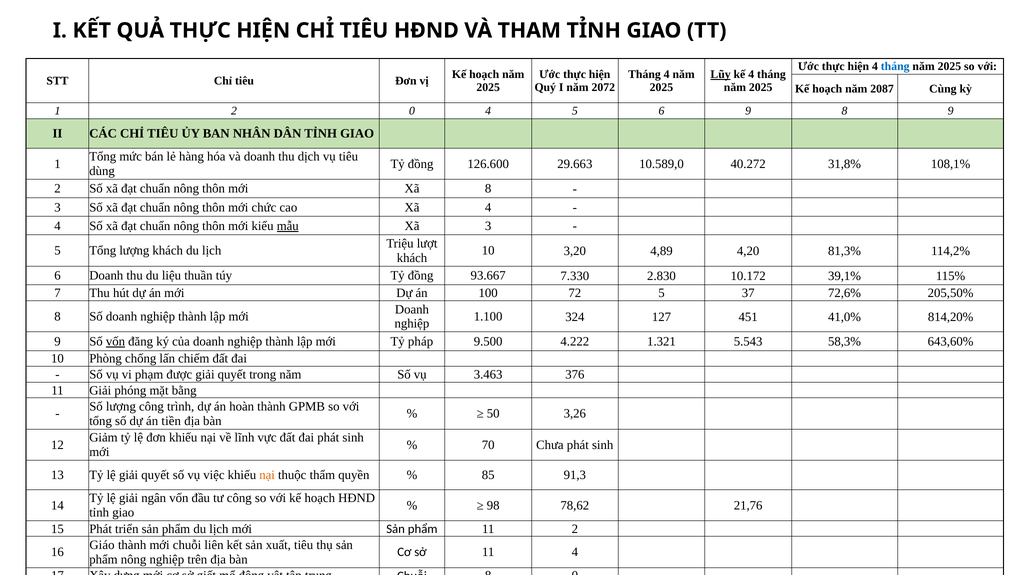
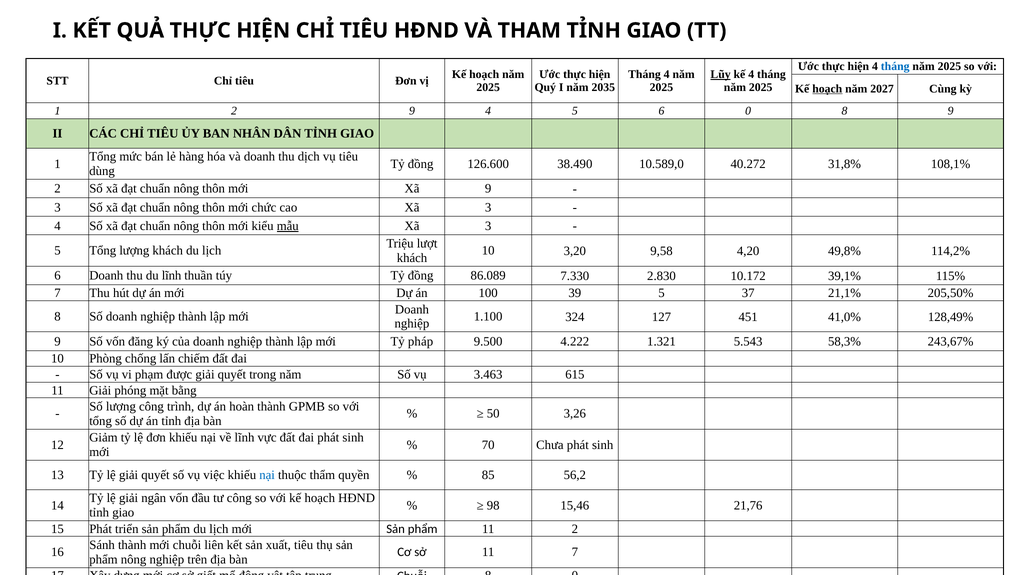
2072: 2072 -> 2035
hoạch at (827, 89) underline: none -> present
2087: 2087 -> 2027
2 0: 0 -> 9
6 9: 9 -> 0
29.663: 29.663 -> 38.490
Xã 8: 8 -> 9
cao Xã 4: 4 -> 3
4,89: 4,89 -> 9,58
81,3%: 81,3% -> 49,8%
du liệu: liệu -> lĩnh
93.667: 93.667 -> 86.089
72: 72 -> 39
72,6%: 72,6% -> 21,1%
814,20%: 814,20% -> 128,49%
vốn at (115, 342) underline: present -> none
643,60%: 643,60% -> 243,67%
376: 376 -> 615
án tiền: tiền -> tỉnh
nại at (267, 475) colour: orange -> blue
91,3: 91,3 -> 56,2
78,62: 78,62 -> 15,46
Giáo: Giáo -> Sánh
11 4: 4 -> 7
